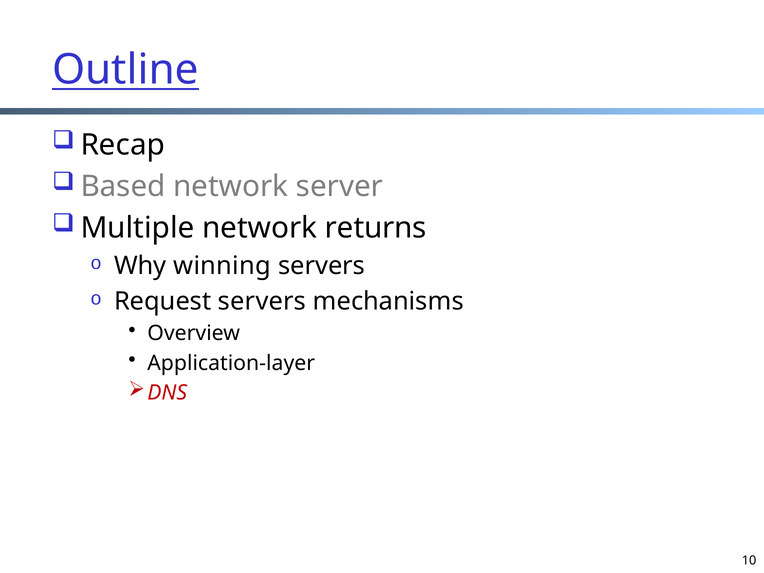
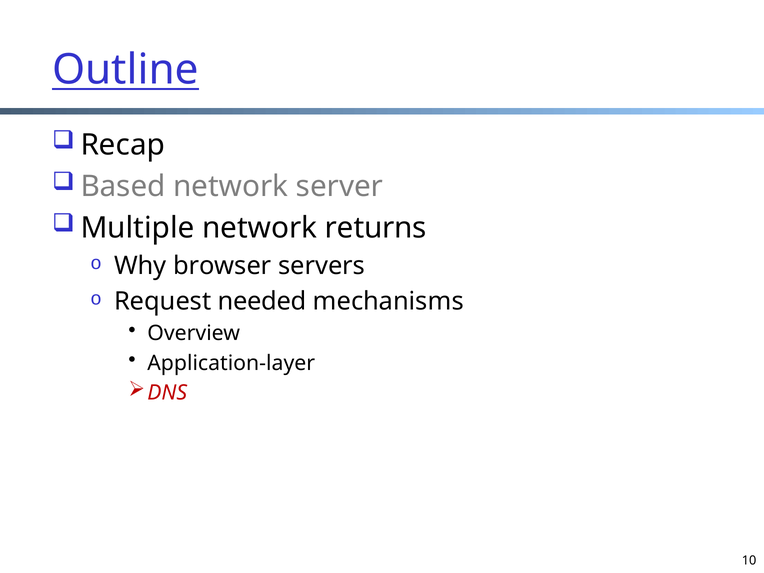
winning: winning -> browser
Request servers: servers -> needed
